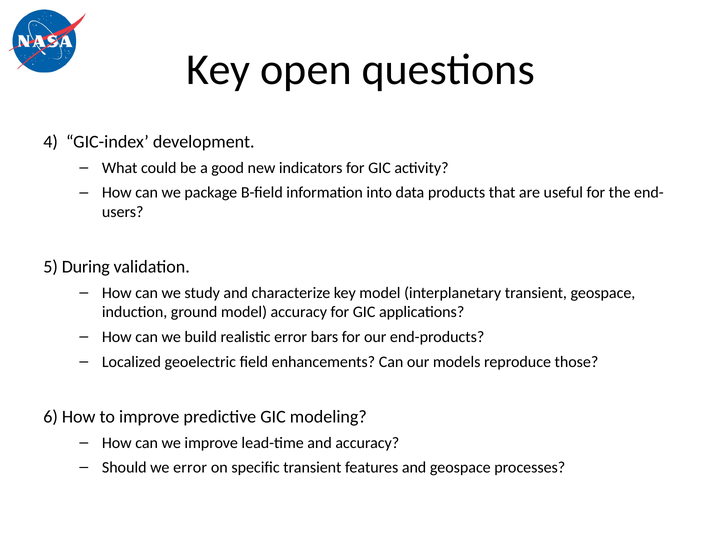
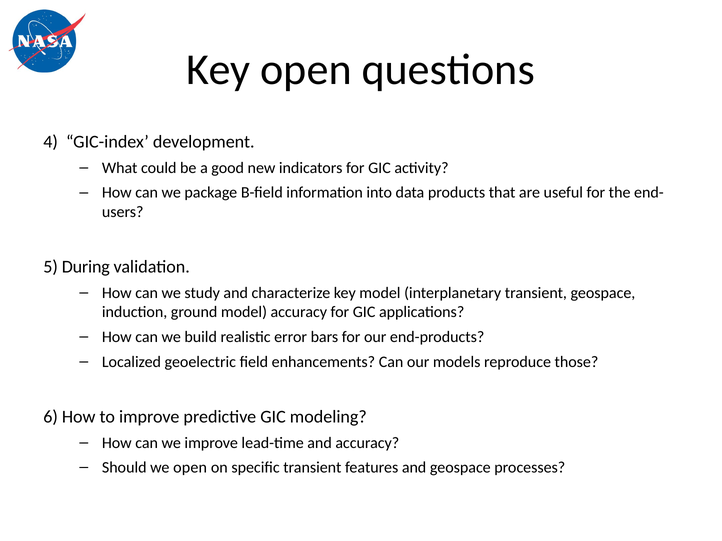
we error: error -> open
